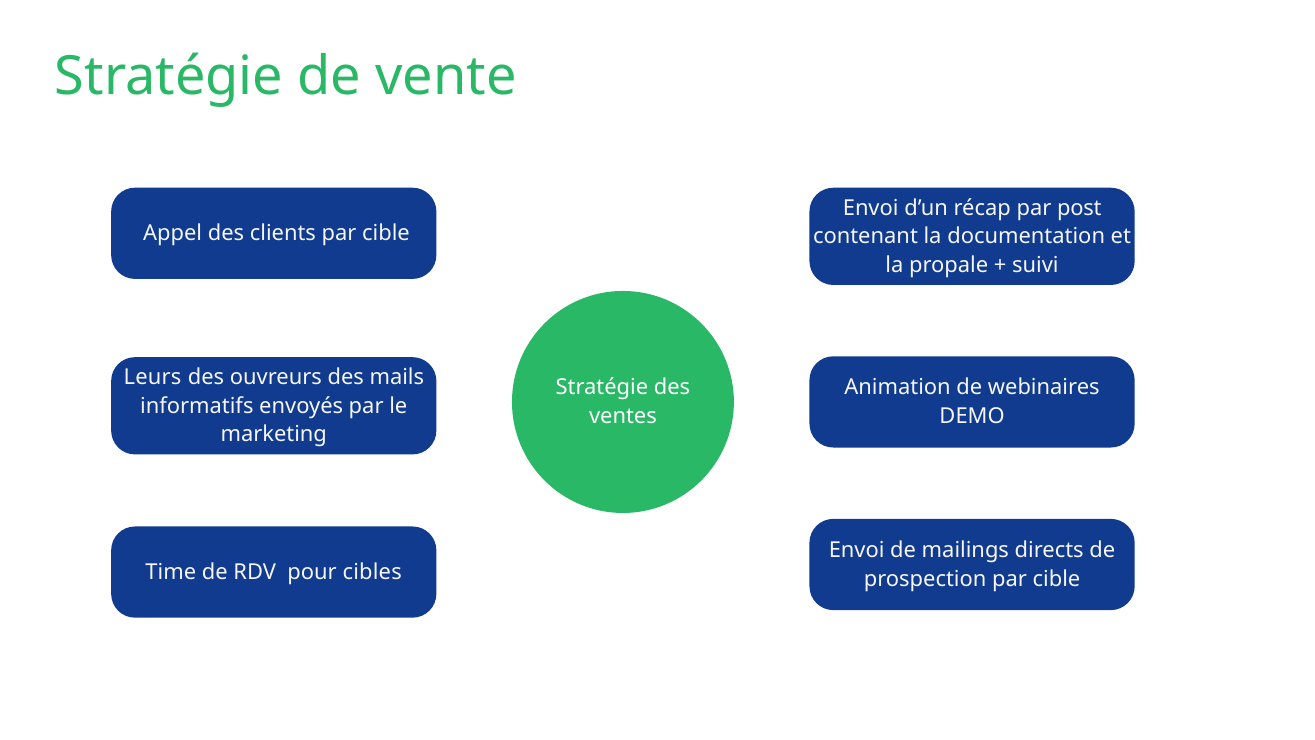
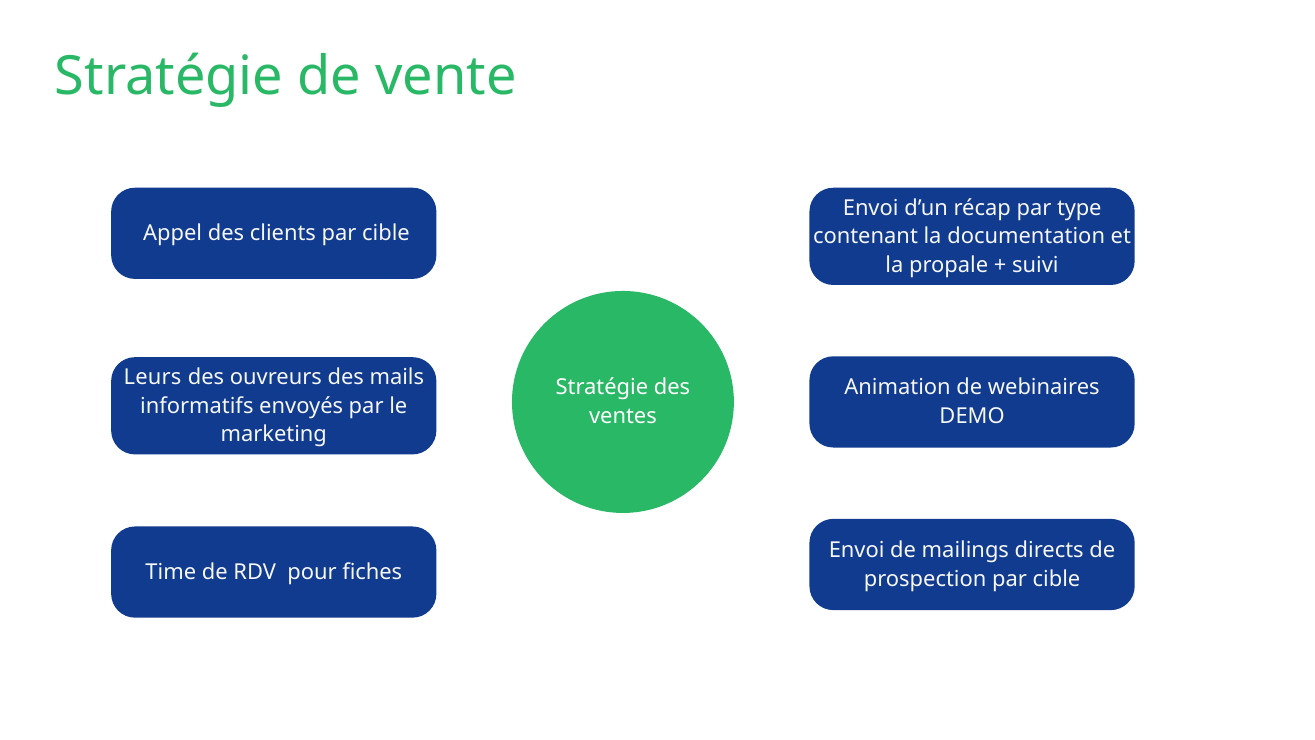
post: post -> type
cibles: cibles -> fiches
